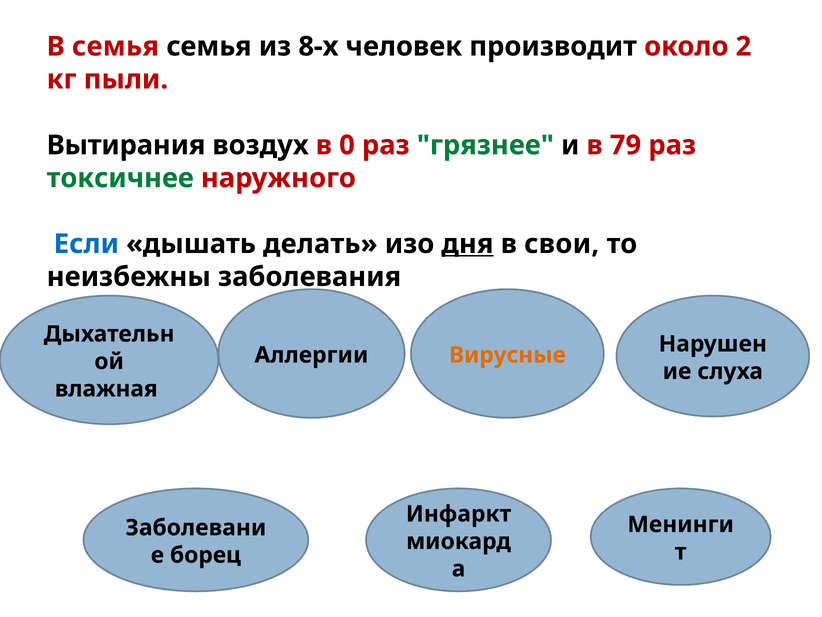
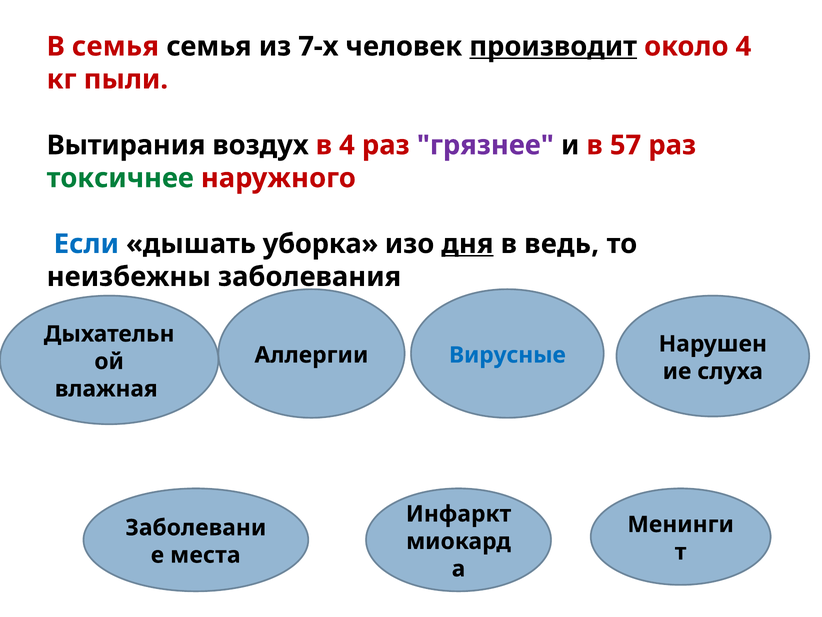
8-х: 8-х -> 7-х
производит underline: none -> present
около 2: 2 -> 4
в 0: 0 -> 4
грязнее colour: green -> purple
79: 79 -> 57
делать: делать -> уборка
свои: свои -> ведь
Вирусные colour: orange -> blue
борец: борец -> места
